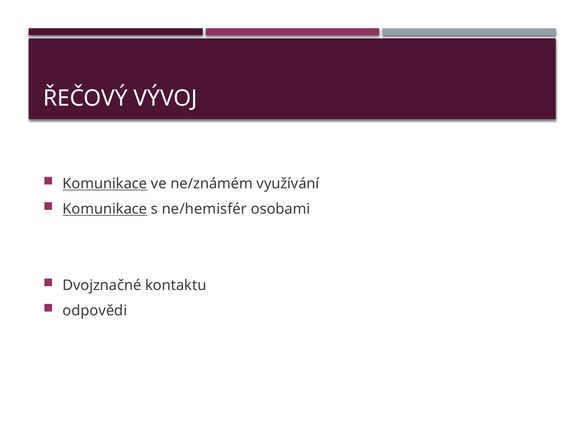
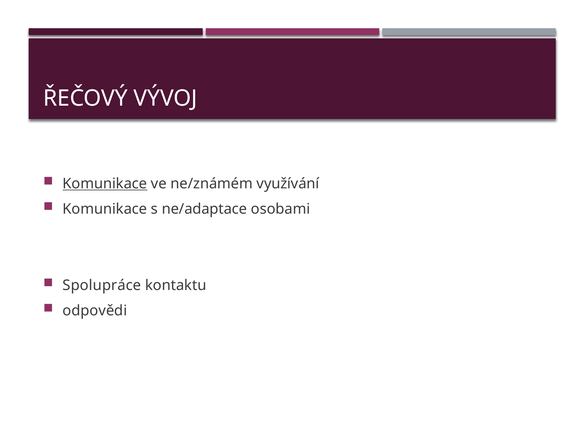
Komunikace at (105, 209) underline: present -> none
ne/hemisfér: ne/hemisfér -> ne/adaptace
Dvojznačné: Dvojznačné -> Spolupráce
